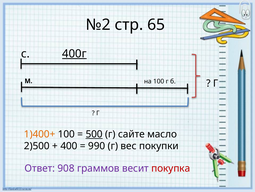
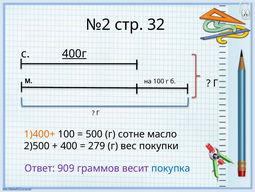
65: 65 -> 32
500 underline: present -> none
сайте: сайте -> сотне
990: 990 -> 279
908: 908 -> 909
покупка colour: red -> blue
